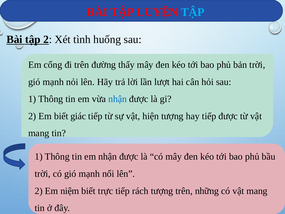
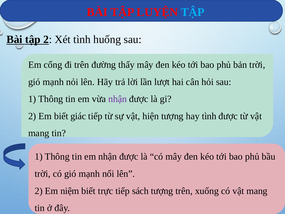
nhận at (118, 99) colour: blue -> purple
hay tiếp: tiếp -> tình
rách: rách -> sách
những: những -> xuống
